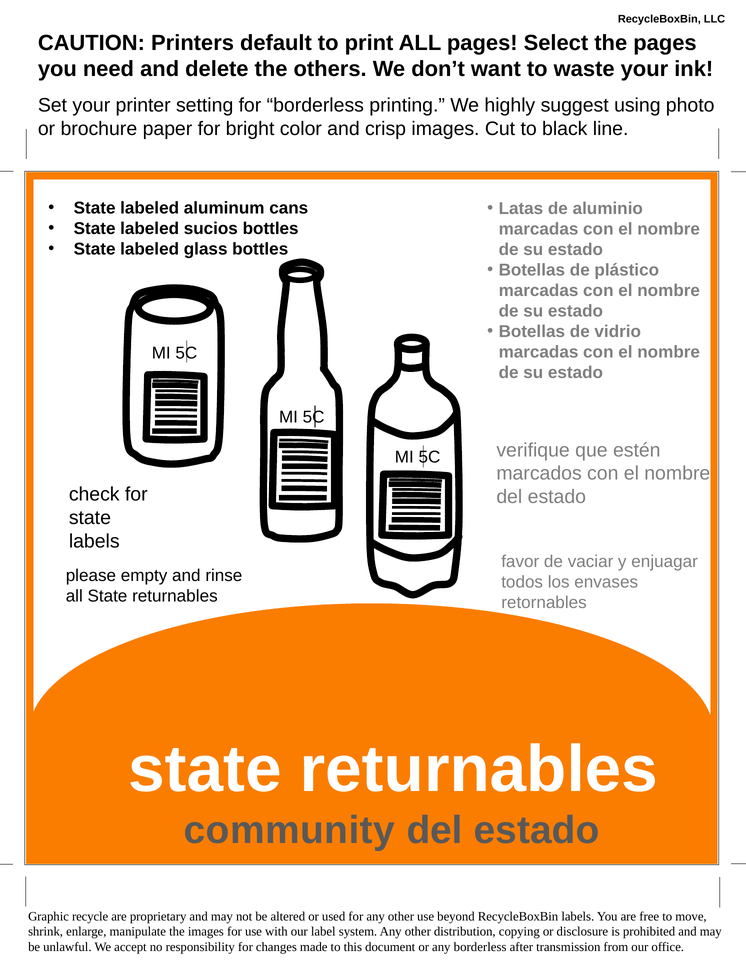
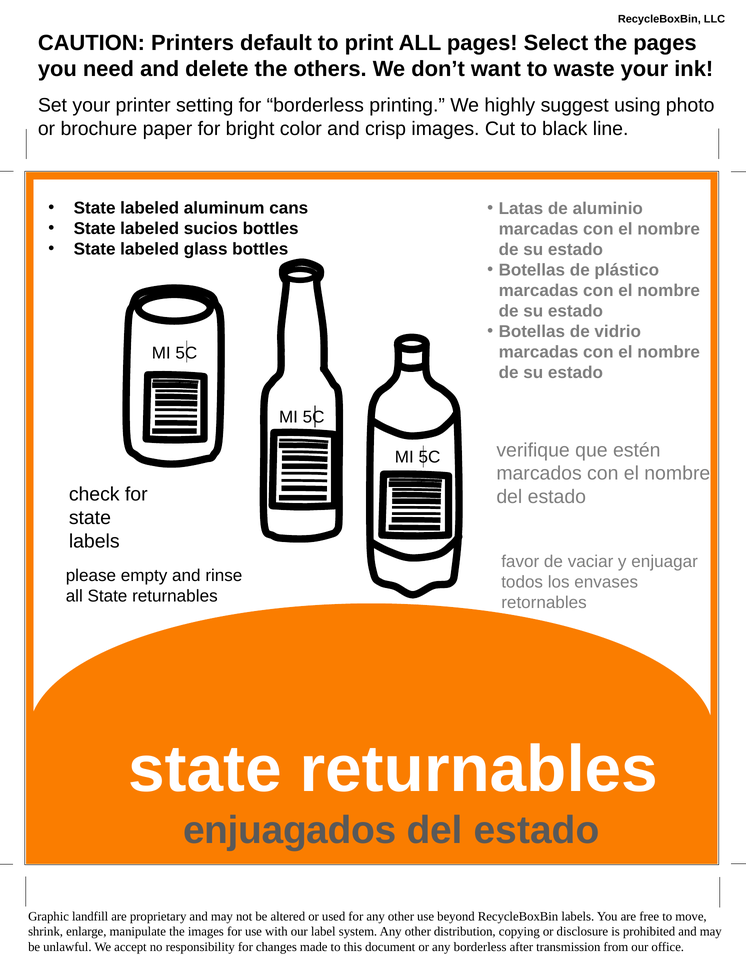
community: community -> enjuagados
recycle: recycle -> landfill
